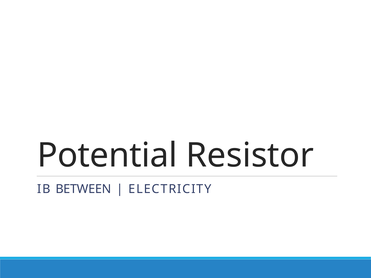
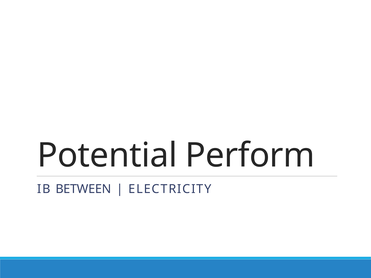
Resistor: Resistor -> Perform
